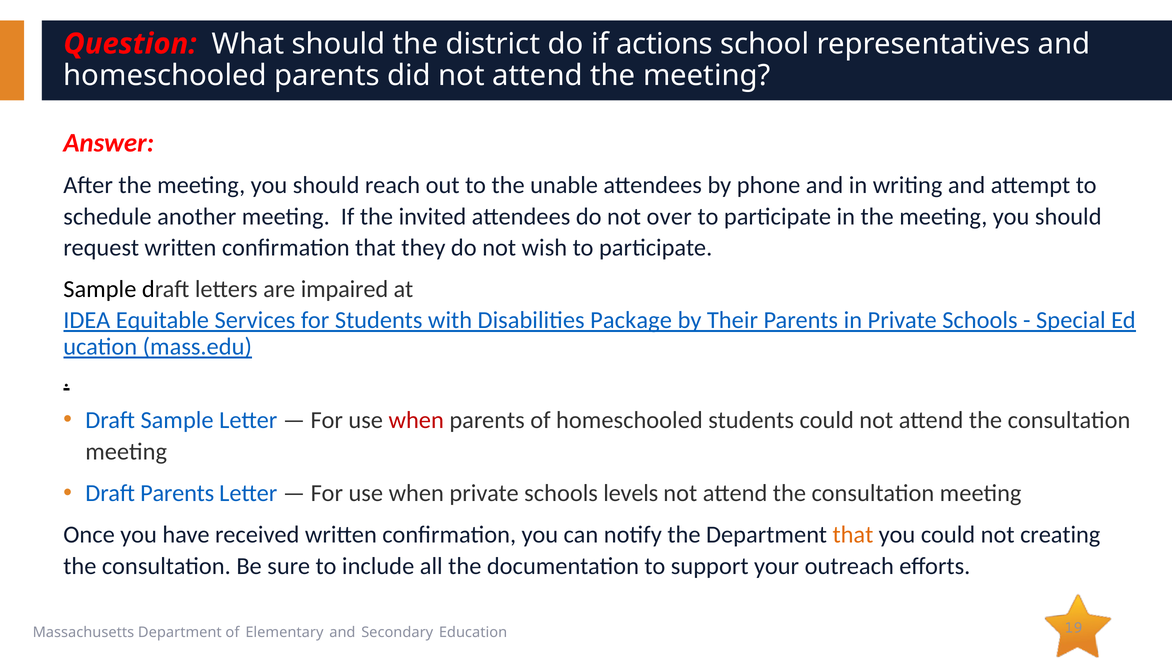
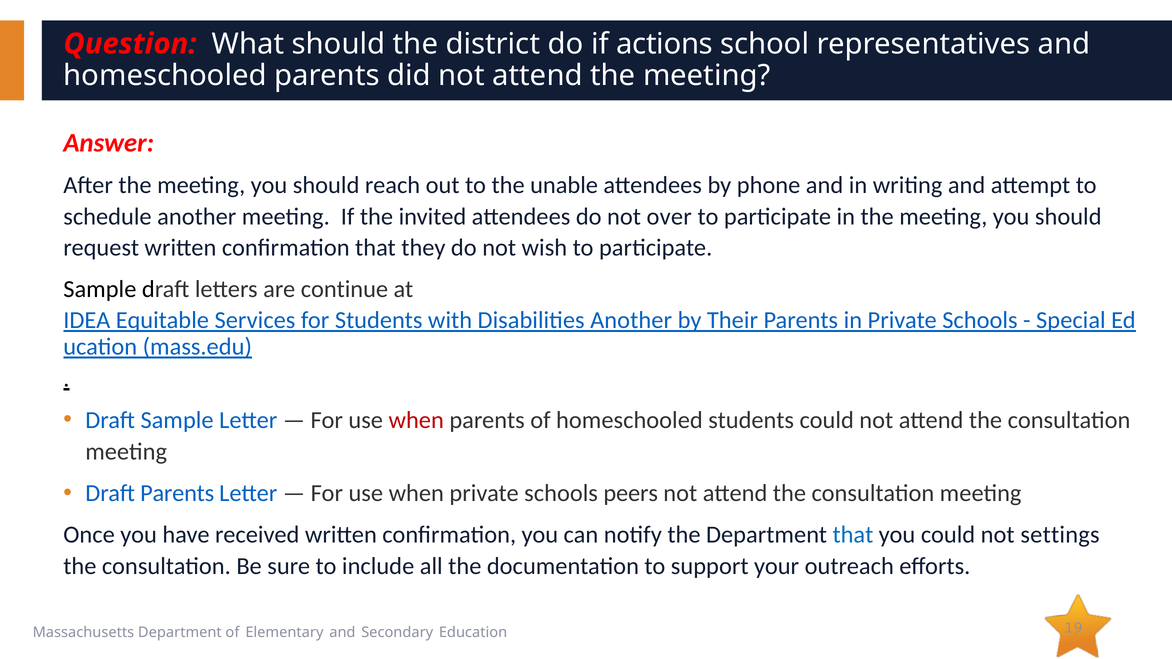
impaired: impaired -> continue
Disabilities Package: Package -> Another
levels: levels -> peers
that at (853, 535) colour: orange -> blue
creating: creating -> settings
